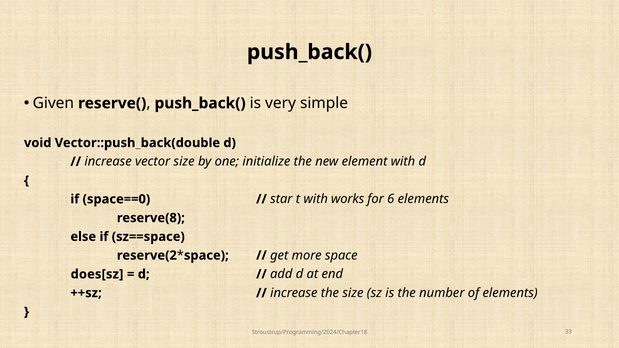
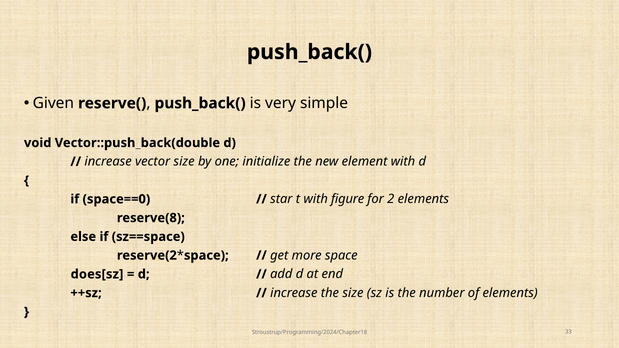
works: works -> figure
6: 6 -> 2
